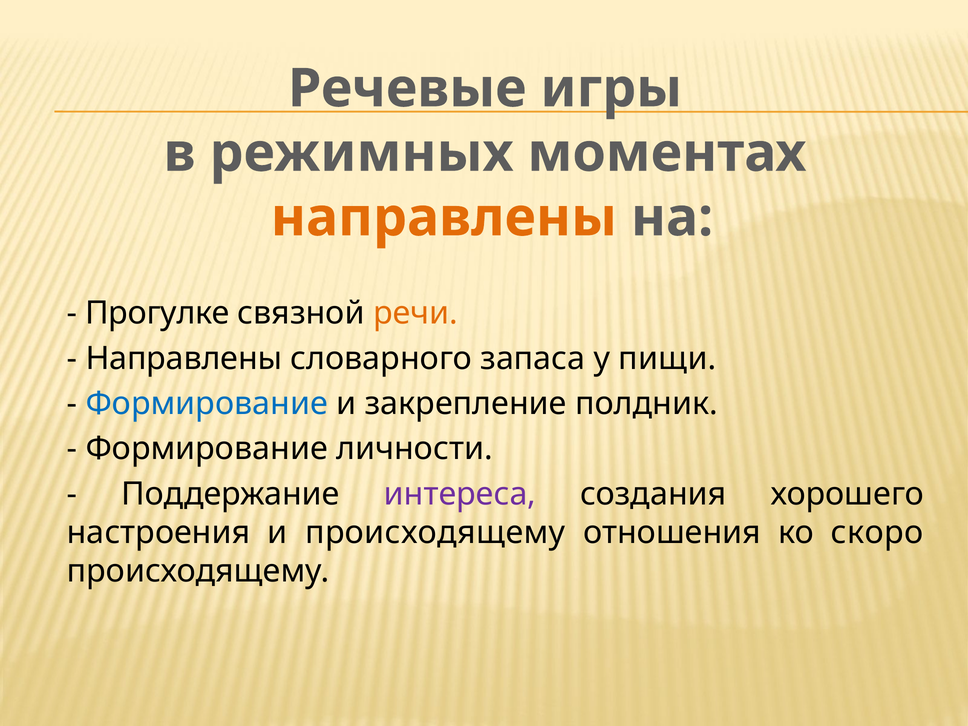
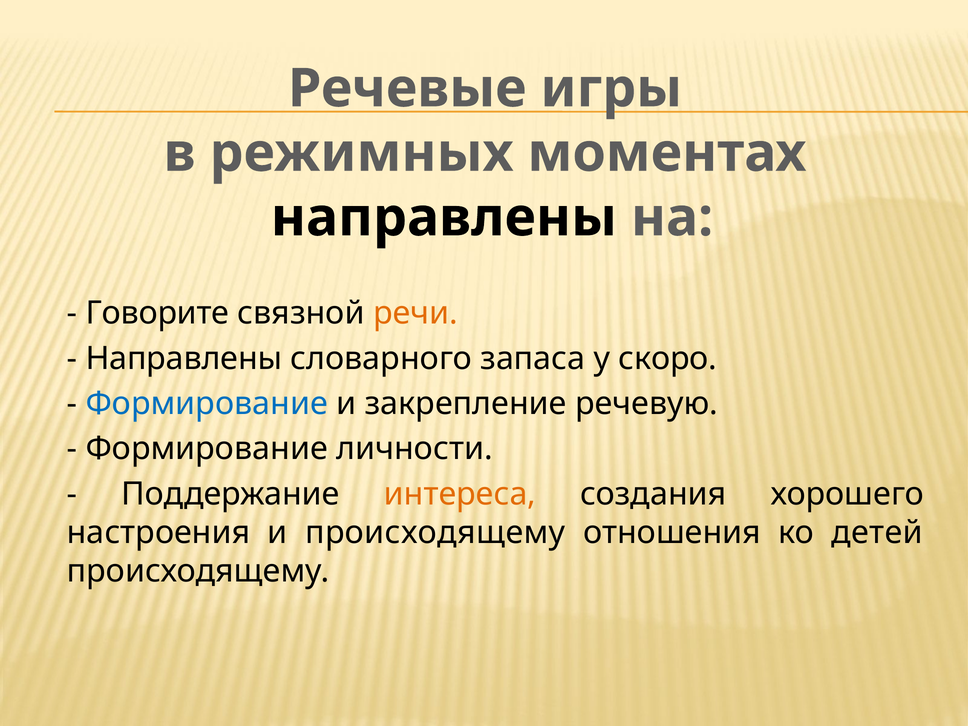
направлены at (444, 218) colour: orange -> black
Прогулке: Прогулке -> Говорите
пищи: пищи -> скоро
полдник: полдник -> речевую
интереса colour: purple -> orange
скоро: скоро -> детей
